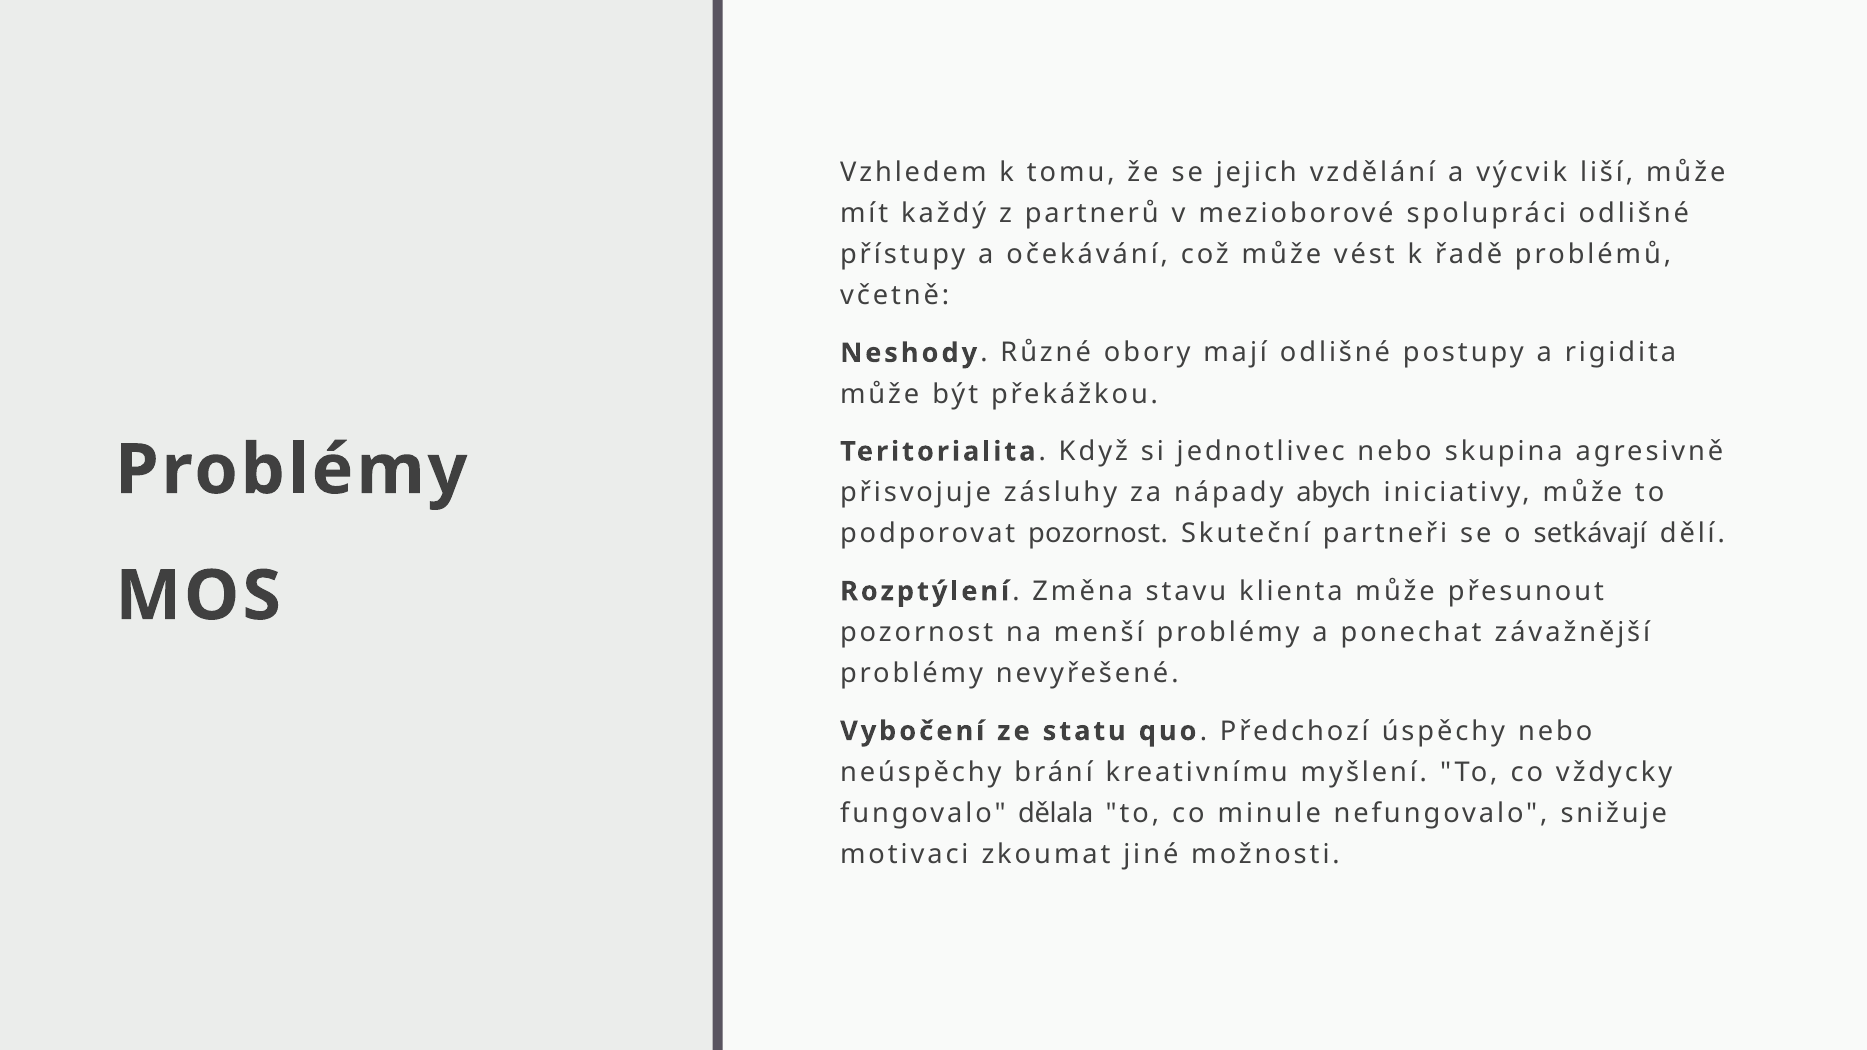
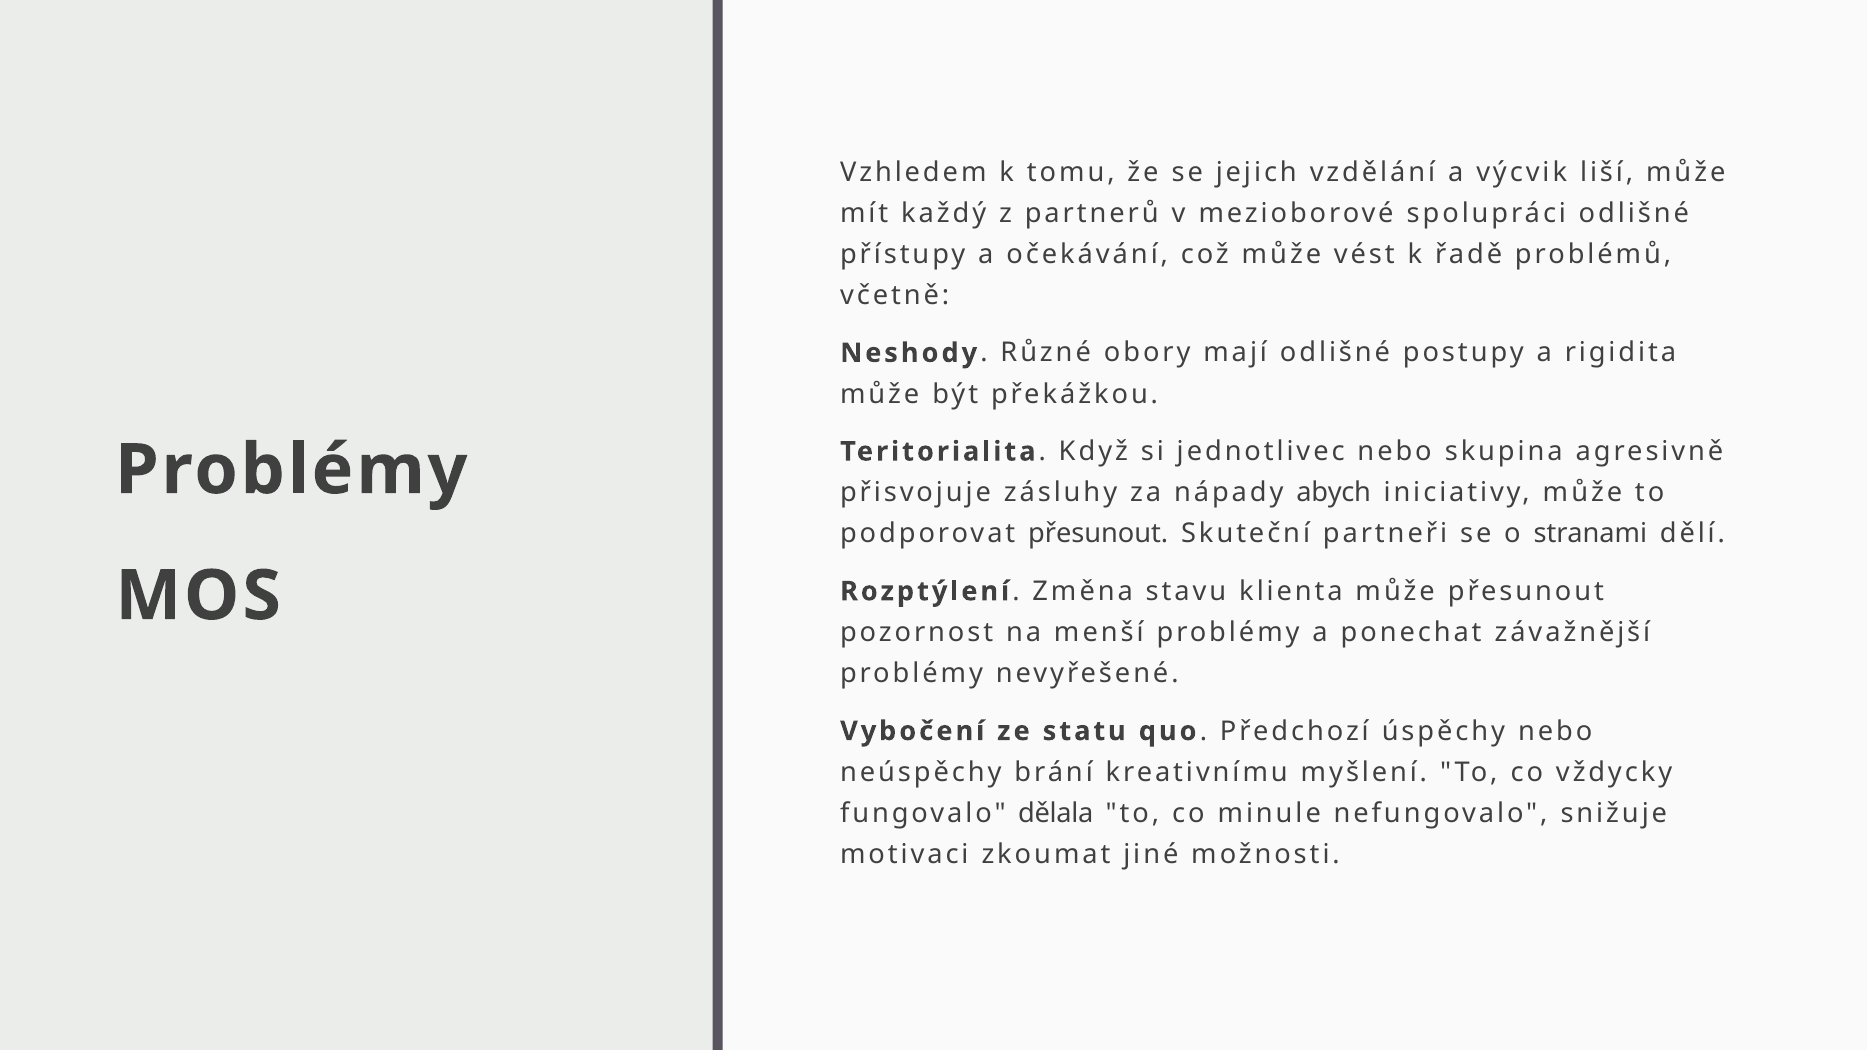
podporovat pozornost: pozornost -> přesunout
setkávají: setkávají -> stranami
